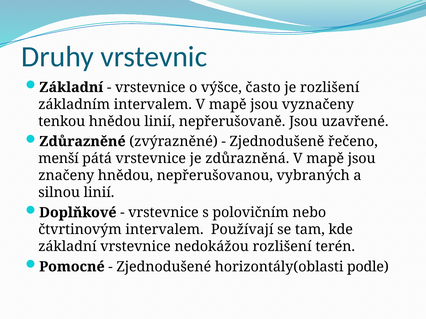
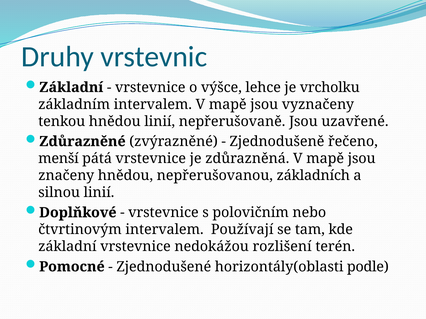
často: často -> lehce
je rozlišení: rozlišení -> vrcholku
vybraných: vybraných -> základních
